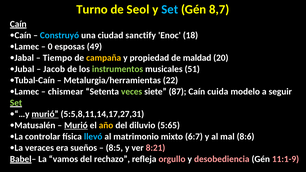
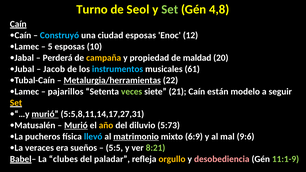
Set at (170, 9) colour: light blue -> light green
8,7: 8,7 -> 4,8
ciudad sanctify: sanctify -> esposas
18: 18 -> 12
0: 0 -> 5
49: 49 -> 10
Tiempo: Tiempo -> Perderá
instrumentos colour: light green -> light blue
51: 51 -> 61
Metalurgia/herramientas underline: none -> present
chismear: chismear -> pajarillos
87: 87 -> 21
cuida: cuida -> están
Set at (16, 103) colour: light green -> yellow
5:65: 5:65 -> 5:73
controlar: controlar -> pucheros
matrimonio underline: none -> present
6:7: 6:7 -> 6:9
8:6: 8:6 -> 9:6
8:5: 8:5 -> 5:5
8:21 colour: pink -> light green
vamos: vamos -> clubes
rechazo: rechazo -> paladar
orgullo colour: pink -> yellow
11:1-9 colour: pink -> light green
